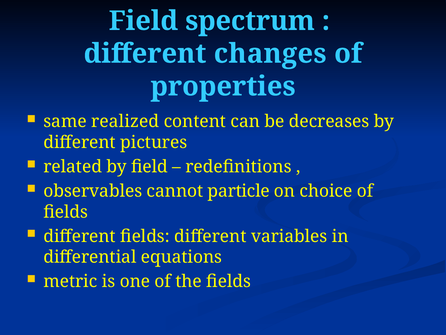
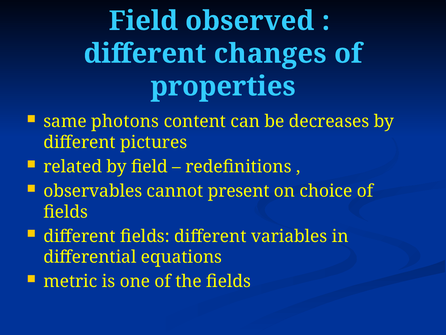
spectrum: spectrum -> observed
realized: realized -> photons
particle: particle -> present
